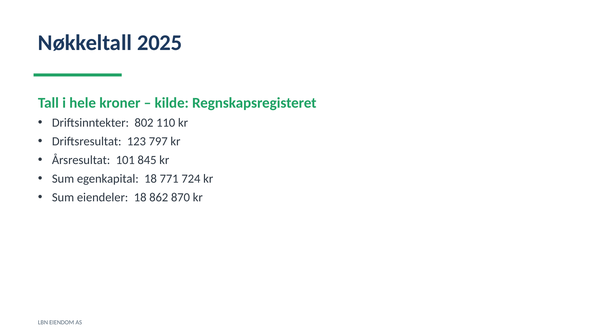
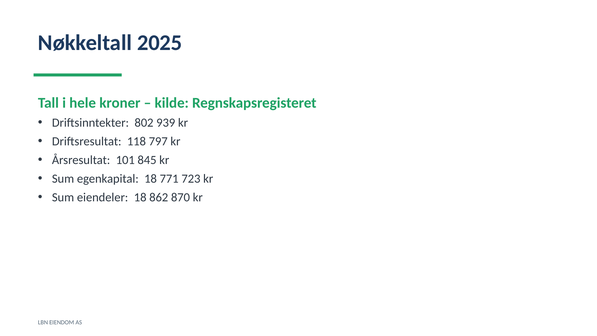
110: 110 -> 939
123: 123 -> 118
724: 724 -> 723
